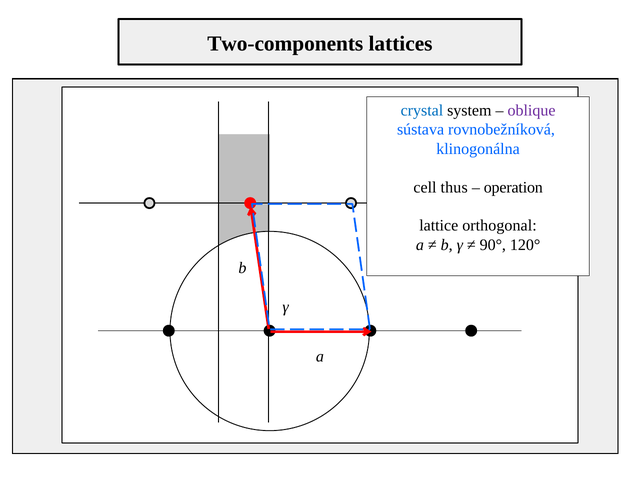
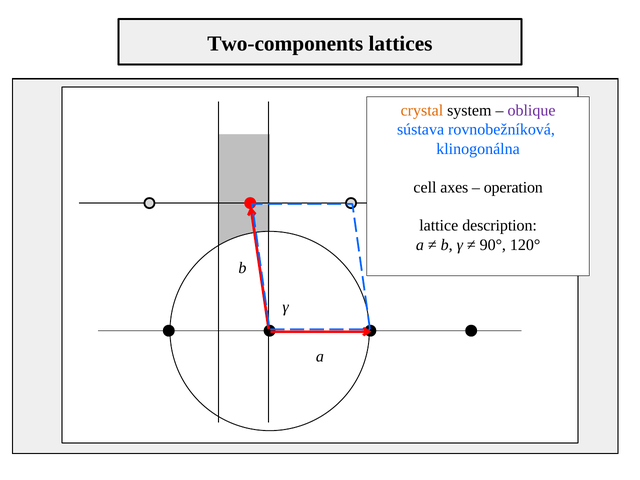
crystal colour: blue -> orange
thus: thus -> axes
orthogonal: orthogonal -> description
